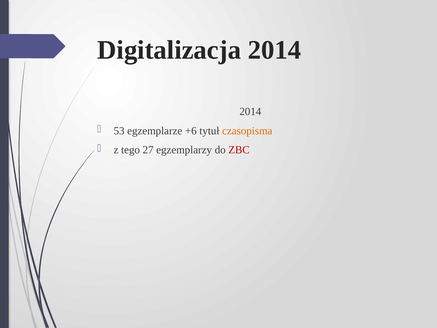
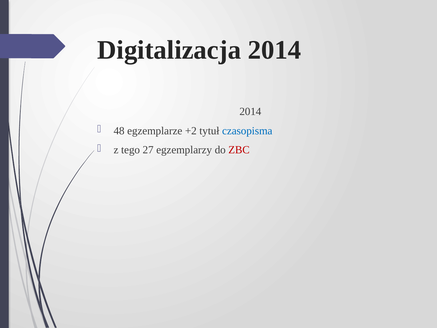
53: 53 -> 48
+6: +6 -> +2
czasopisma colour: orange -> blue
